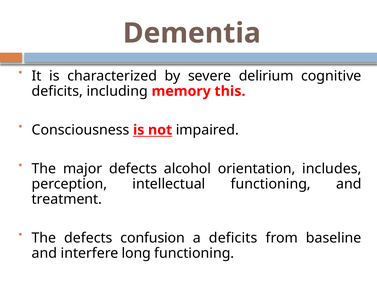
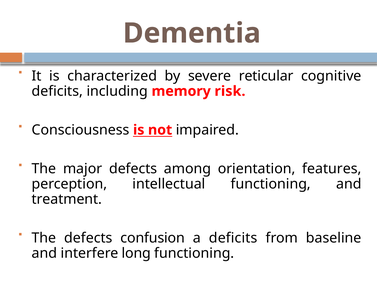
delirium: delirium -> reticular
this: this -> risk
alcohol: alcohol -> among
includes: includes -> features
